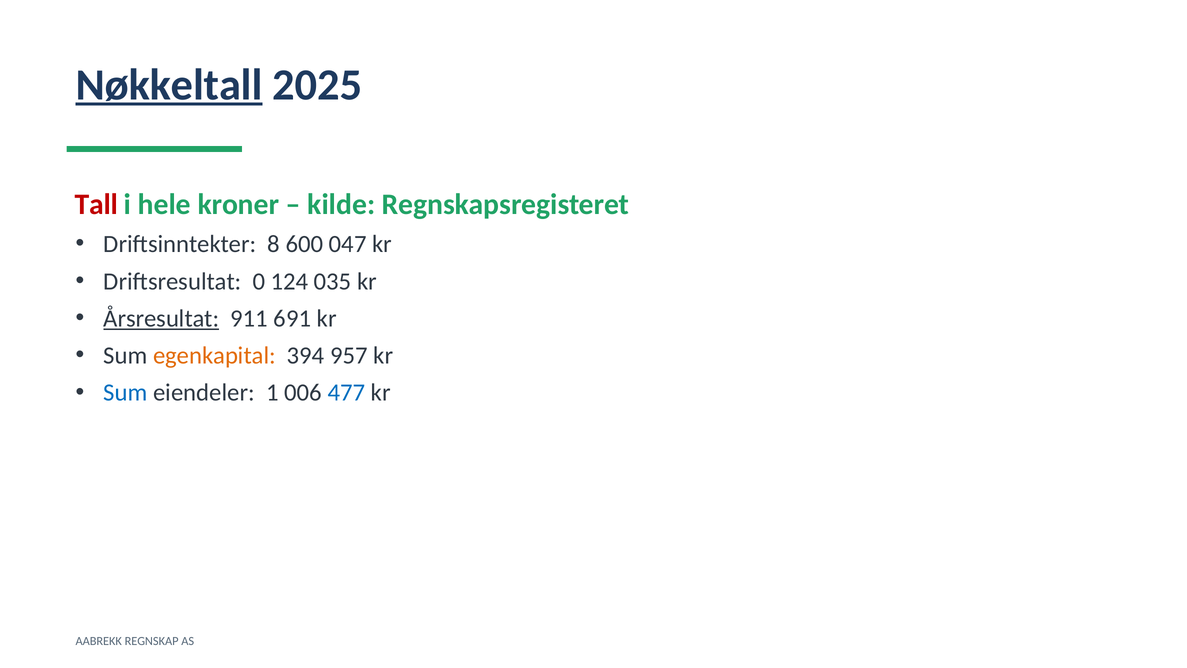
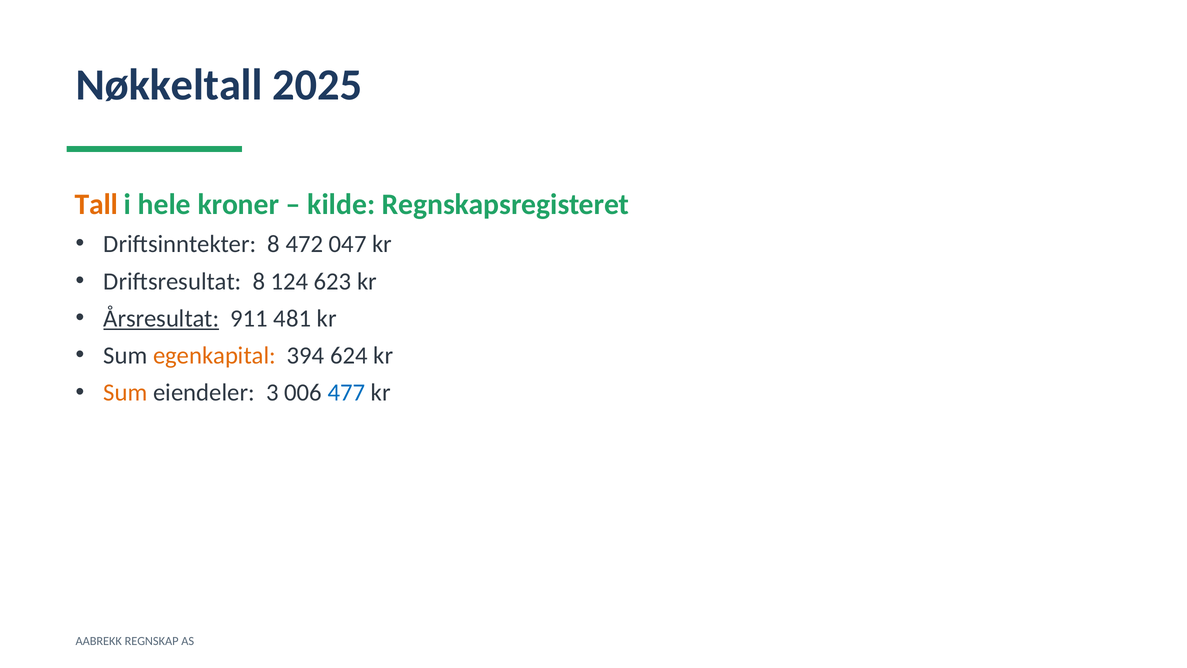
Nøkkeltall underline: present -> none
Tall colour: red -> orange
600: 600 -> 472
Driftsresultat 0: 0 -> 8
035: 035 -> 623
691: 691 -> 481
957: 957 -> 624
Sum at (125, 393) colour: blue -> orange
1: 1 -> 3
